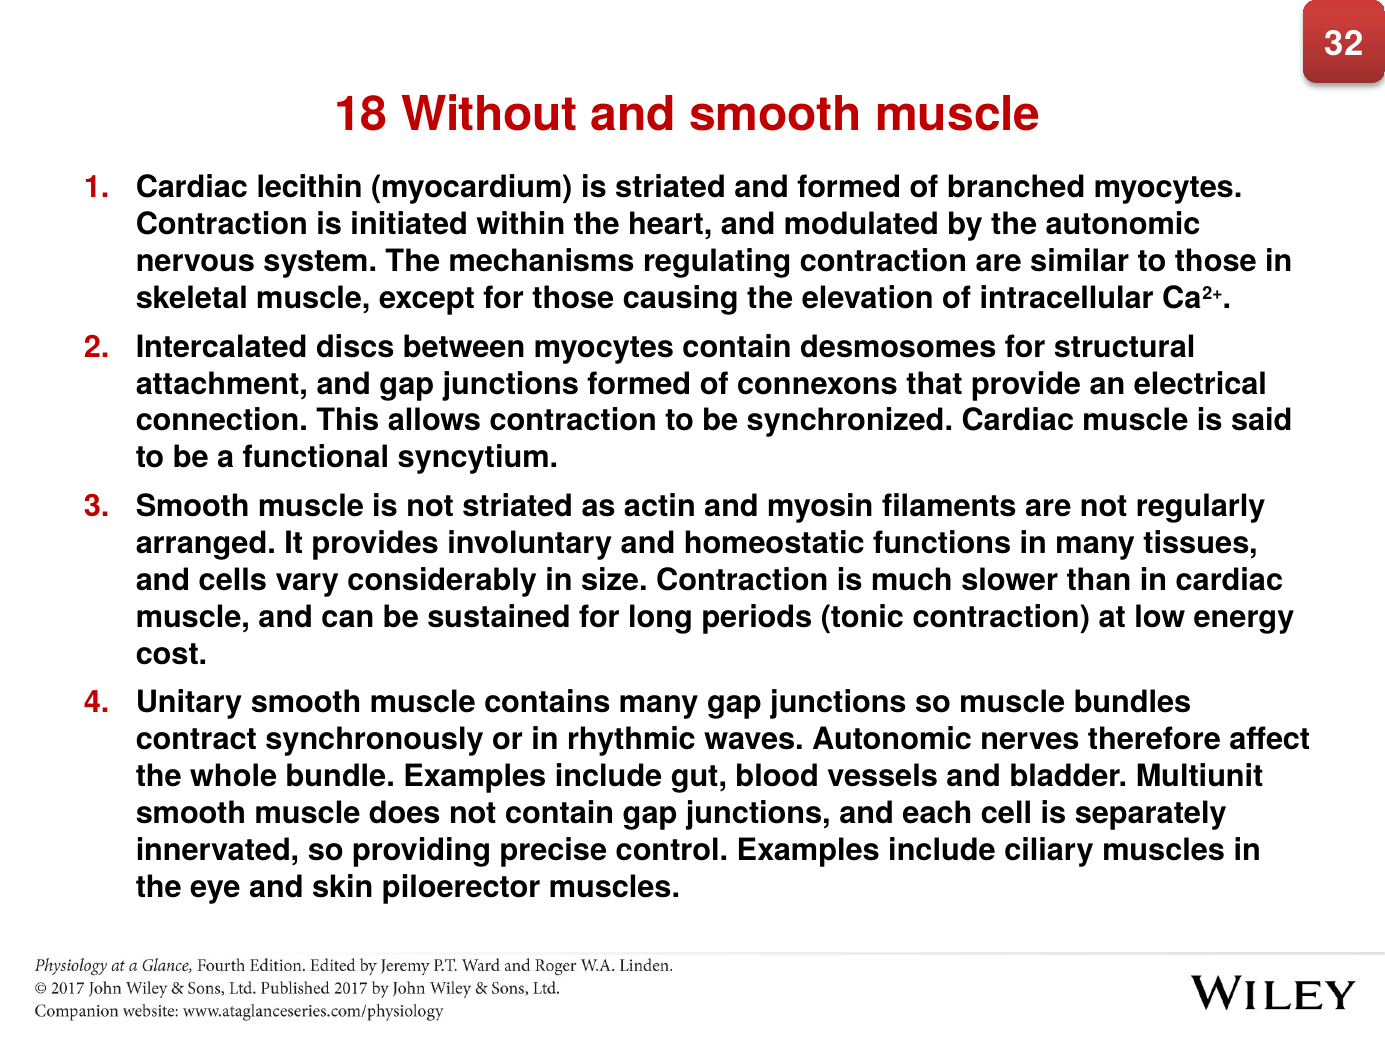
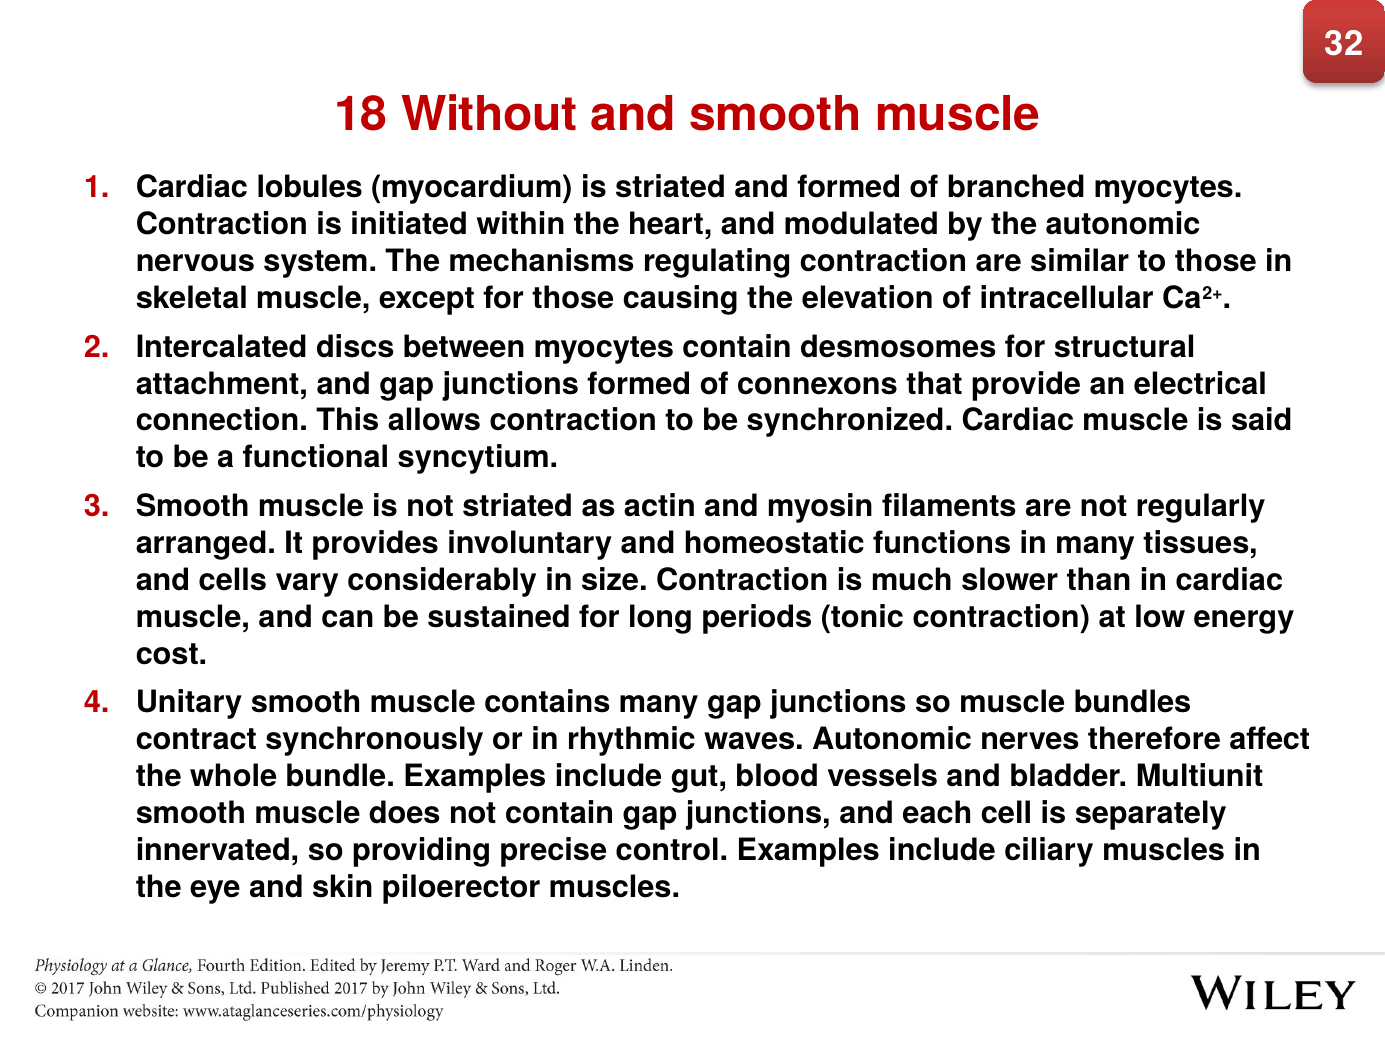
lecithin: lecithin -> lobules
